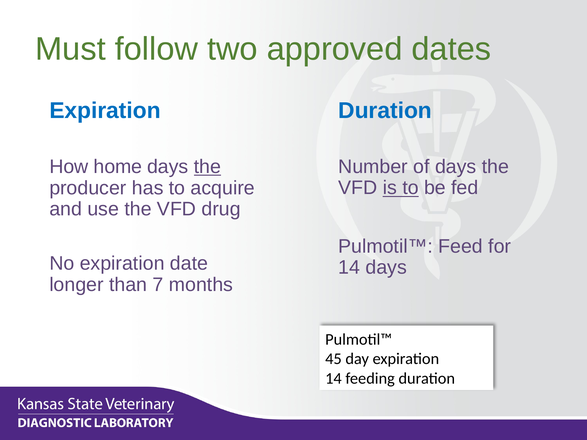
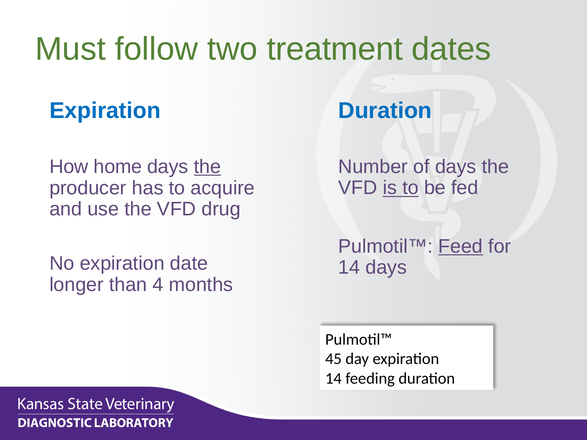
approved: approved -> treatment
Feed underline: none -> present
7: 7 -> 4
